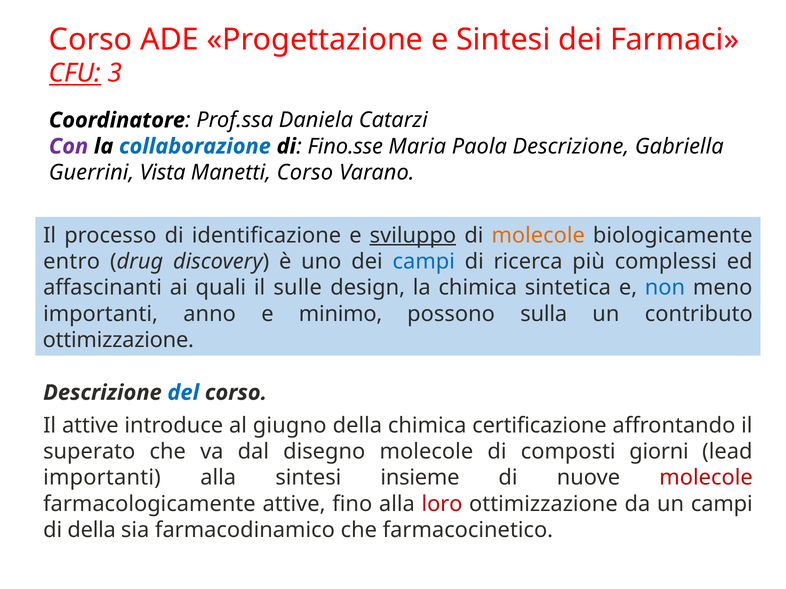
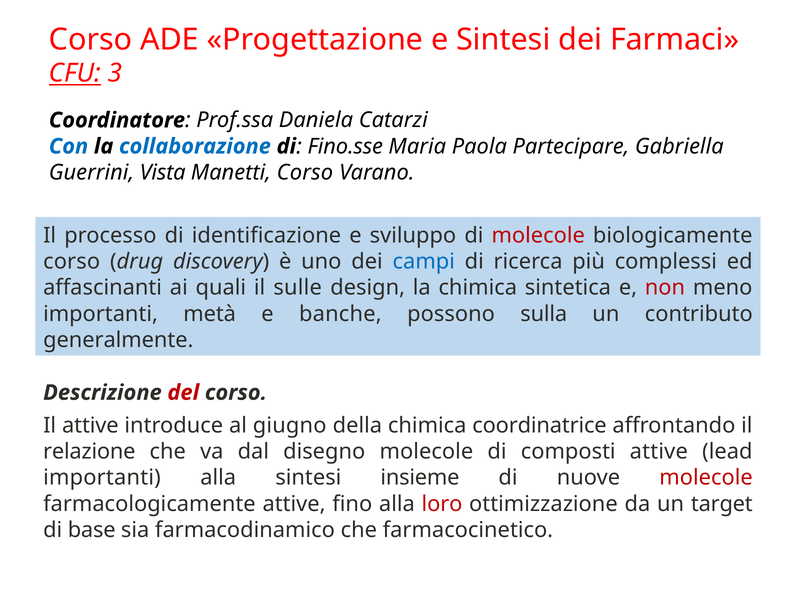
Con colour: purple -> blue
Paola Descrizione: Descrizione -> Partecipare
sviluppo underline: present -> none
molecole at (538, 236) colour: orange -> red
entro at (72, 262): entro -> corso
non colour: blue -> red
anno: anno -> metà
minimo: minimo -> banche
ottimizzazione at (118, 340): ottimizzazione -> generalmente
del colour: blue -> red
certificazione: certificazione -> coordinatrice
superato: superato -> relazione
composti giorni: giorni -> attive
un campi: campi -> target
di della: della -> base
